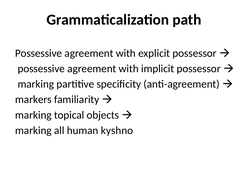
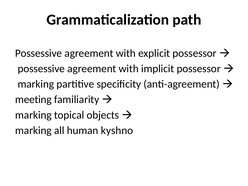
markers: markers -> meeting
